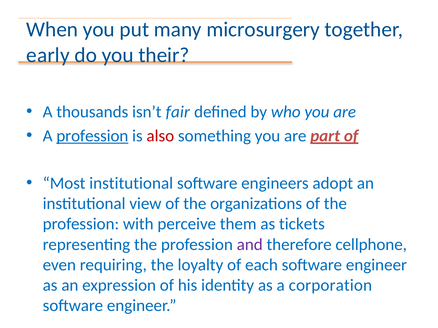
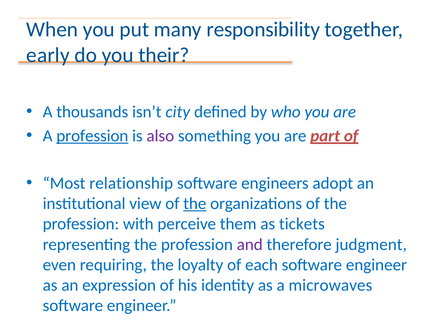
microsurgery: microsurgery -> responsibility
fair: fair -> city
also colour: red -> purple
Most institutional: institutional -> relationship
the at (195, 204) underline: none -> present
cellphone: cellphone -> judgment
corporation: corporation -> microwaves
